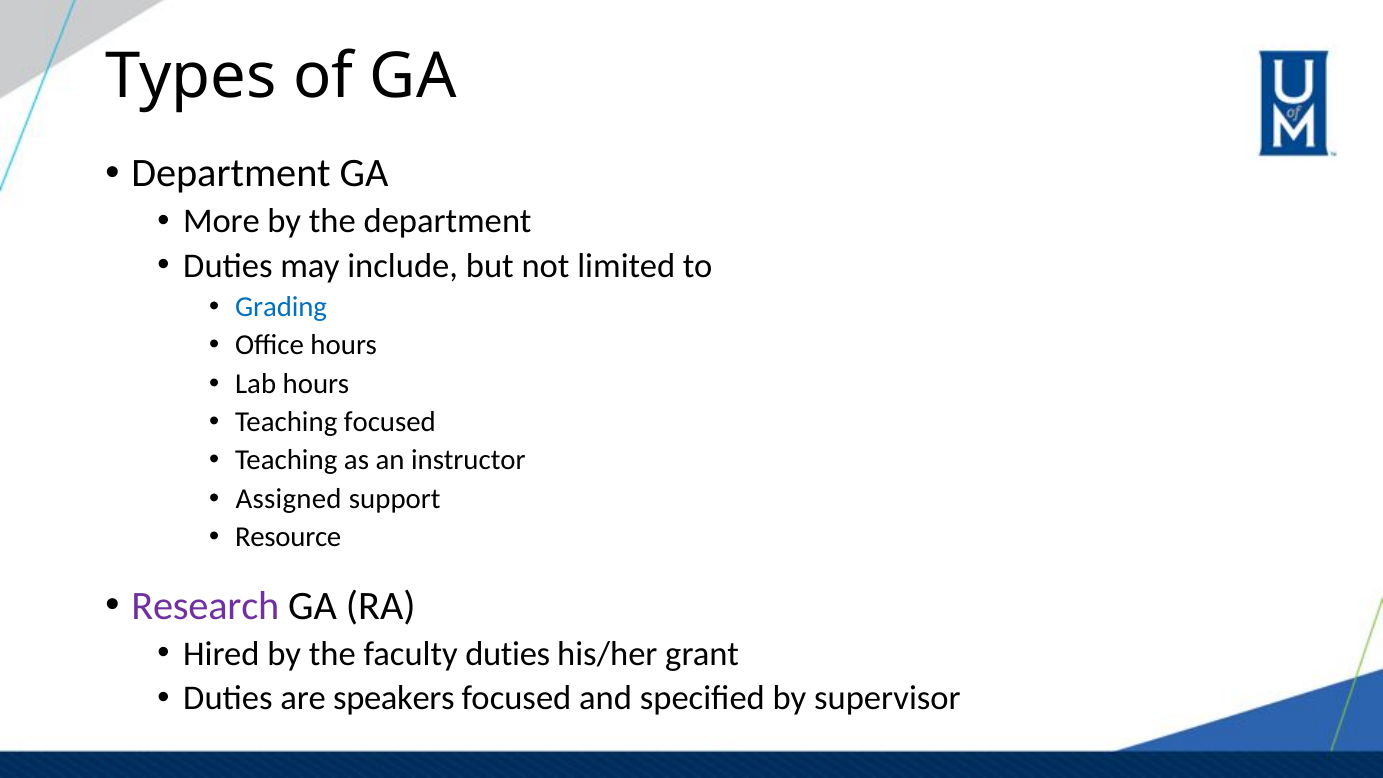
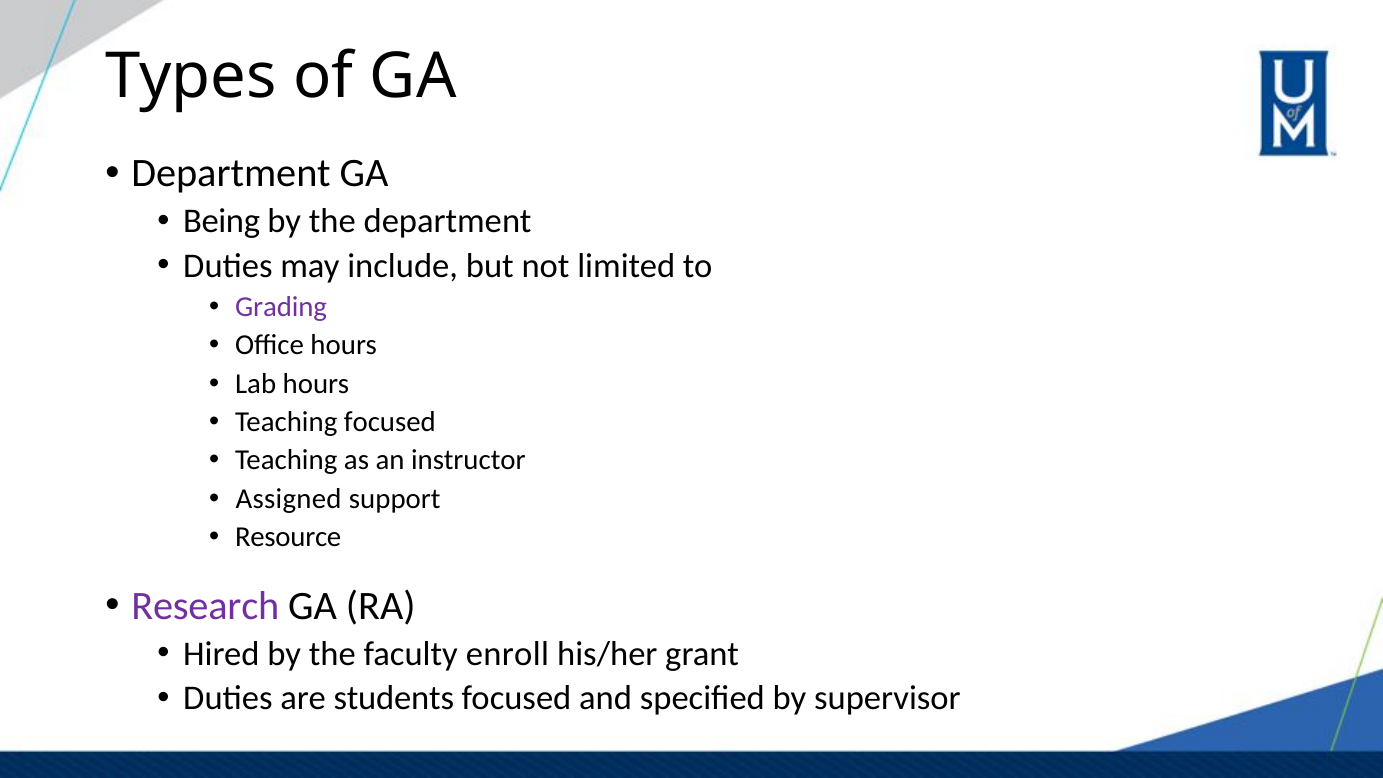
More: More -> Being
Grading colour: blue -> purple
faculty duties: duties -> enroll
speakers: speakers -> students
